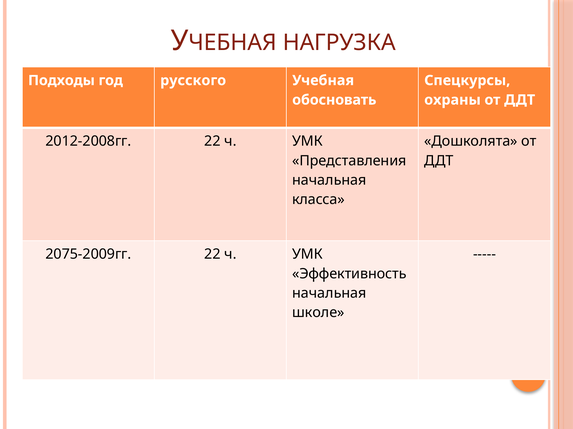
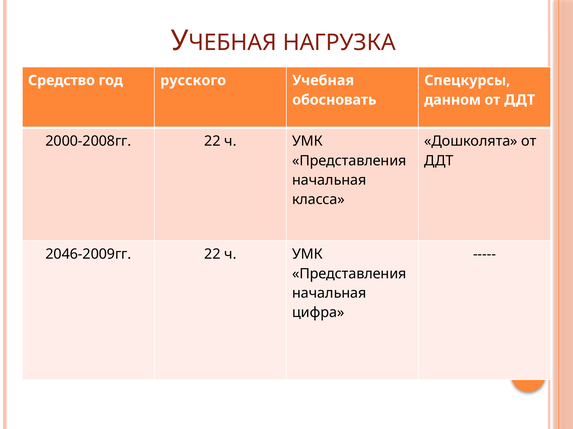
Подходы: Подходы -> Средство
охраны: охраны -> данном
2012-2008гг: 2012-2008гг -> 2000-2008гг
2075-2009гг: 2075-2009гг -> 2046-2009гг
Эффективность at (349, 274): Эффективность -> Представления
школе: школе -> цифра
